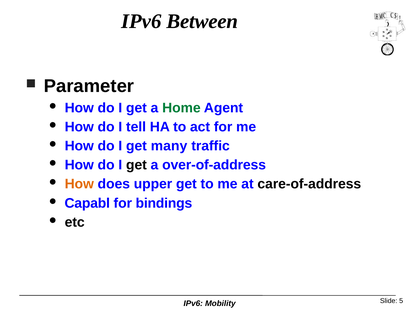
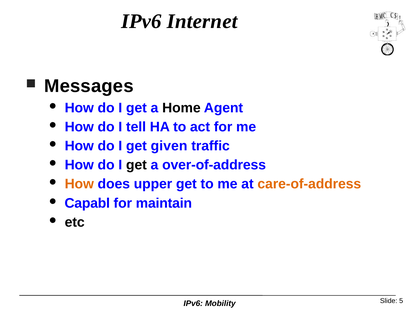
Between: Between -> Internet
Parameter: Parameter -> Messages
Home colour: green -> black
many: many -> given
care-of-address colour: black -> orange
bindings: bindings -> maintain
